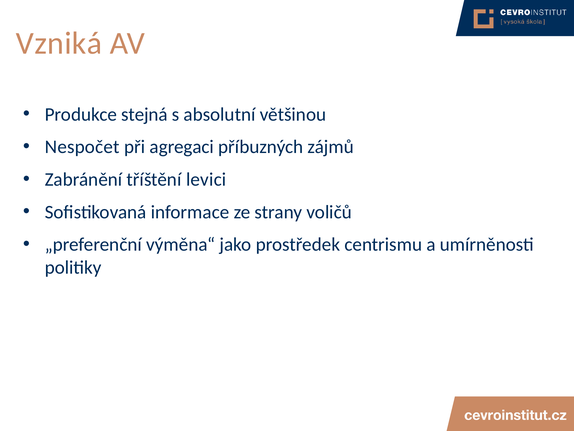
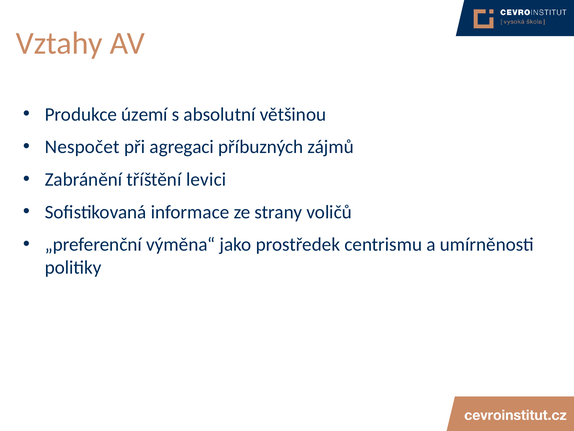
Vzniká: Vzniká -> Vztahy
stejná: stejná -> území
